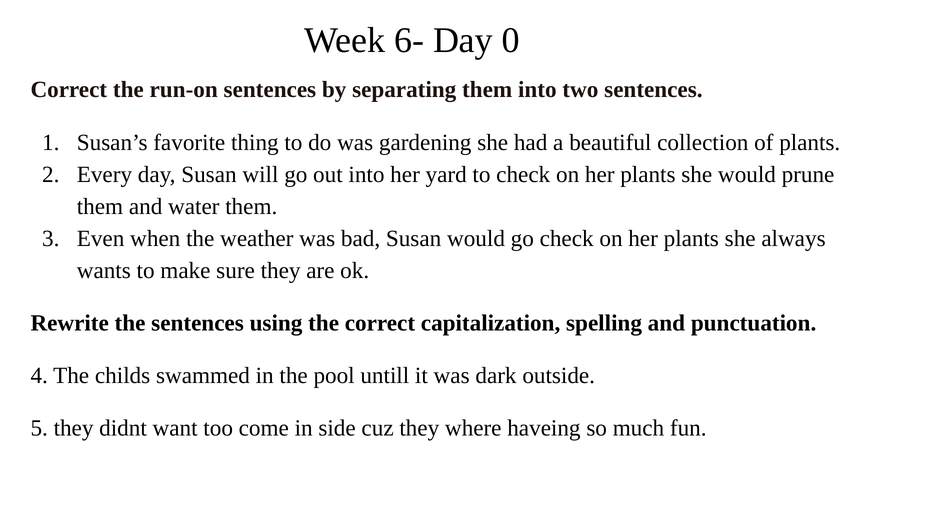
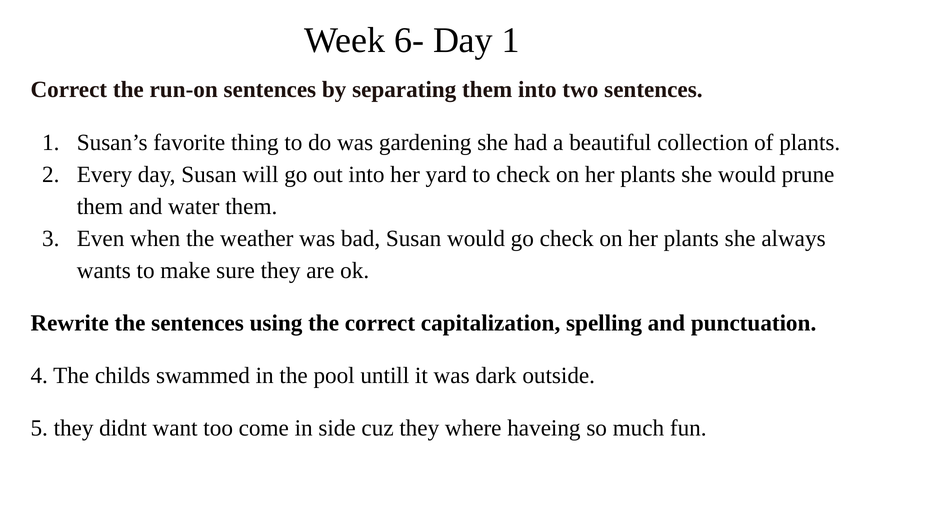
Day 0: 0 -> 1
